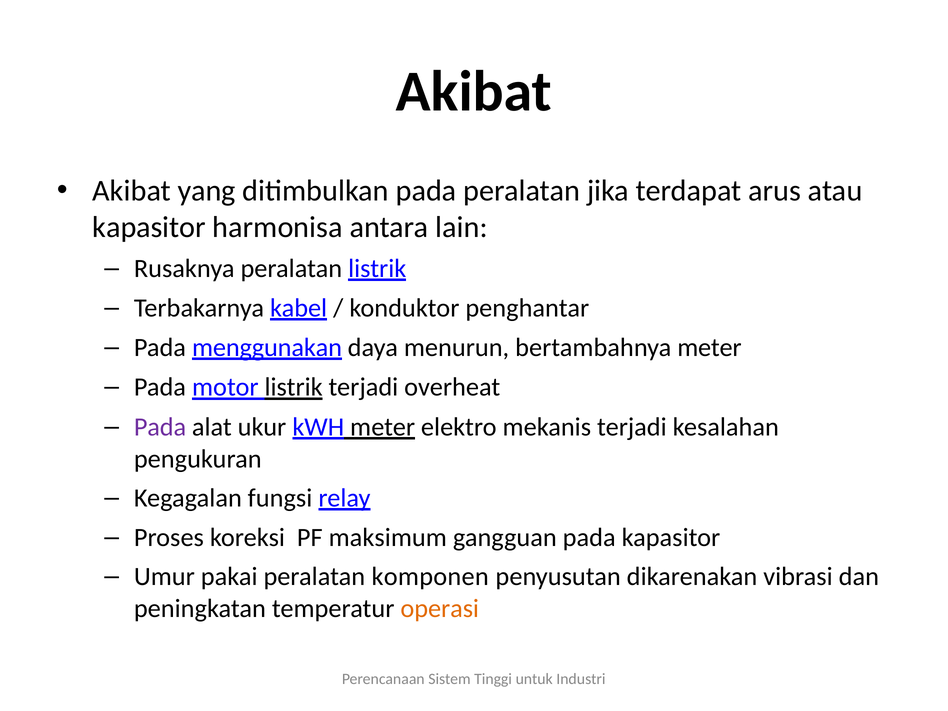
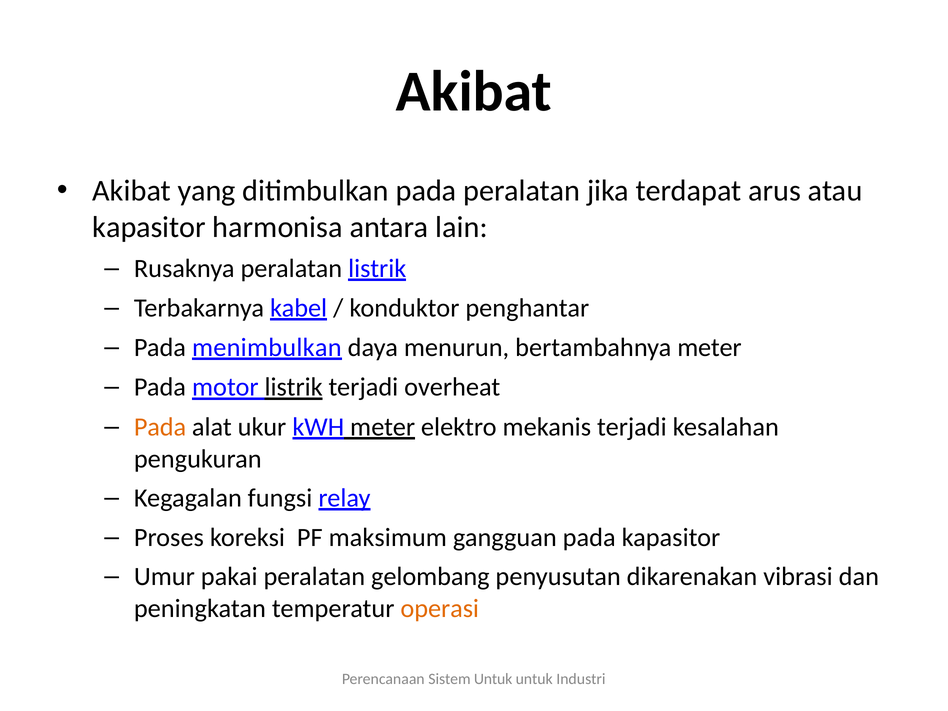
menggunakan: menggunakan -> menimbulkan
Pada at (160, 427) colour: purple -> orange
komponen: komponen -> gelombang
Sistem Tinggi: Tinggi -> Untuk
